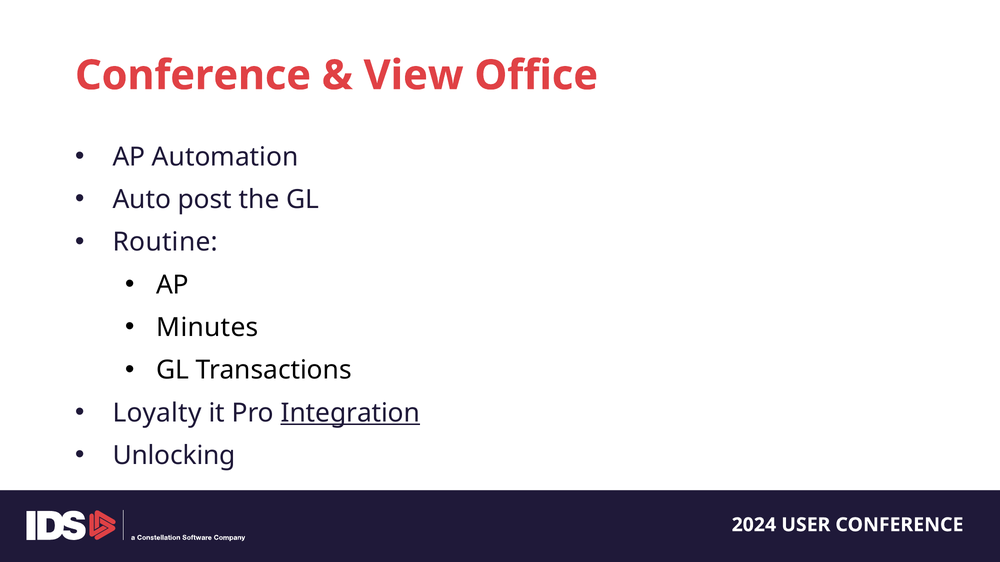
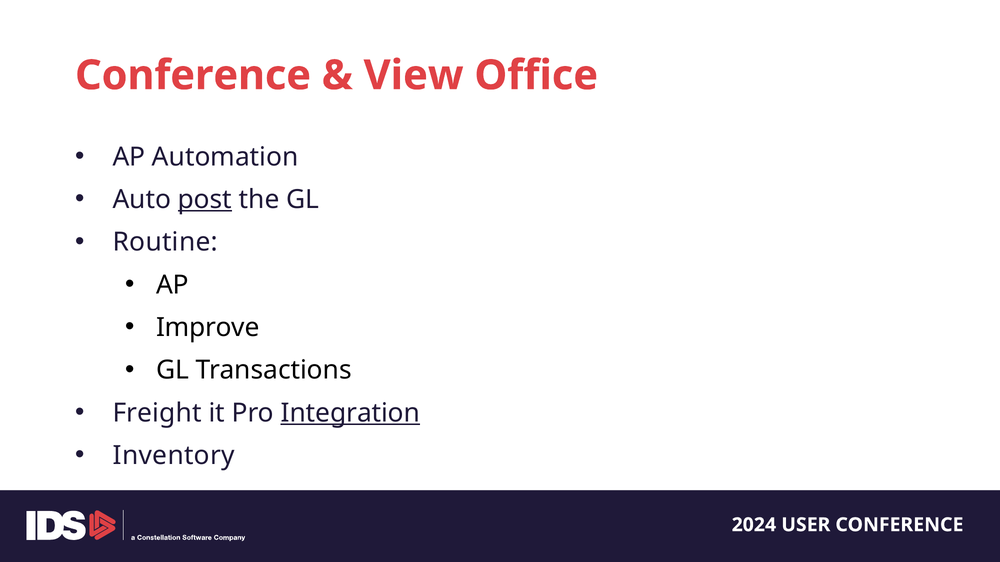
post underline: none -> present
Minutes: Minutes -> Improve
Loyalty: Loyalty -> Freight
Unlocking: Unlocking -> Inventory
